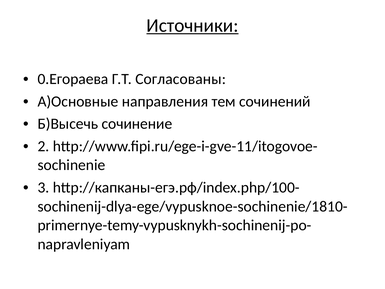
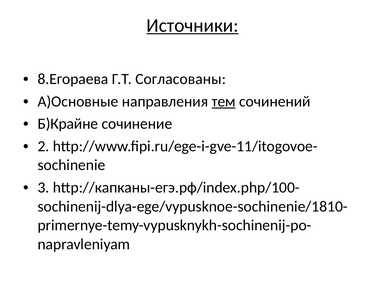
0.Егораева: 0.Егораева -> 8.Егораева
тем underline: none -> present
Б)Высечь: Б)Высечь -> Б)Крайне
